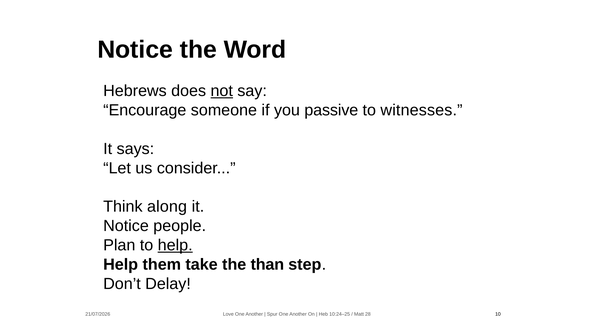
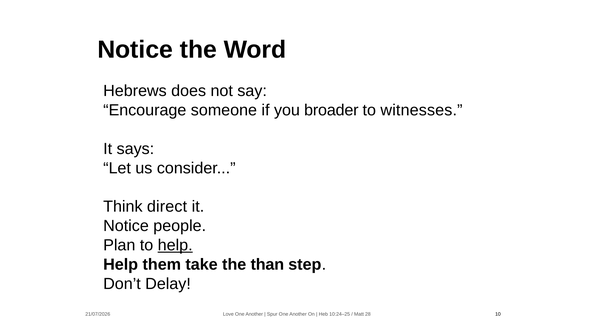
not underline: present -> none
passive: passive -> broader
along: along -> direct
